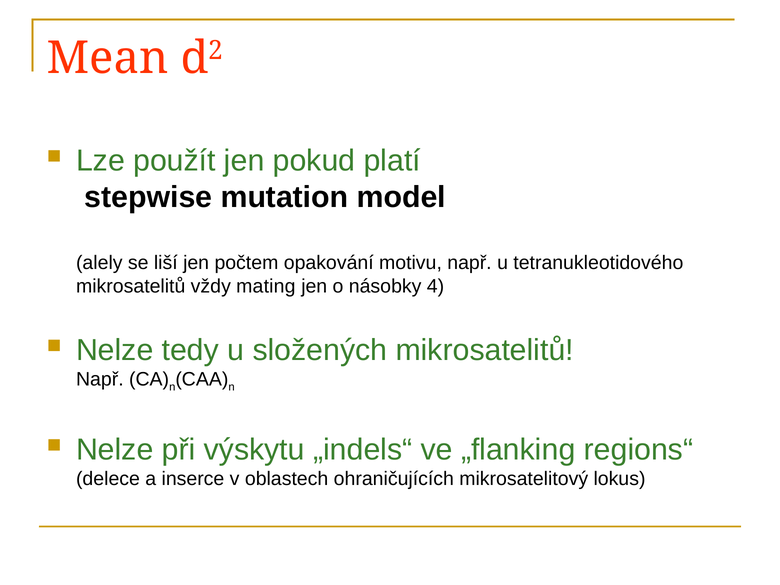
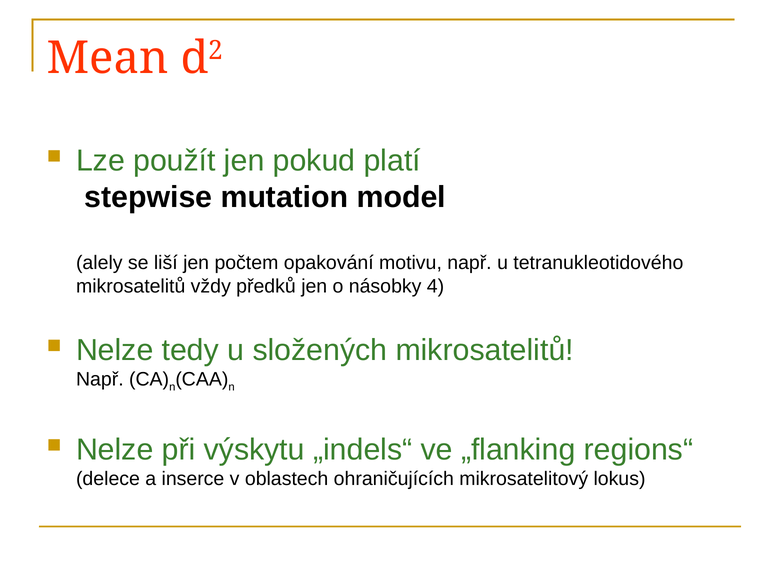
mating: mating -> předků
